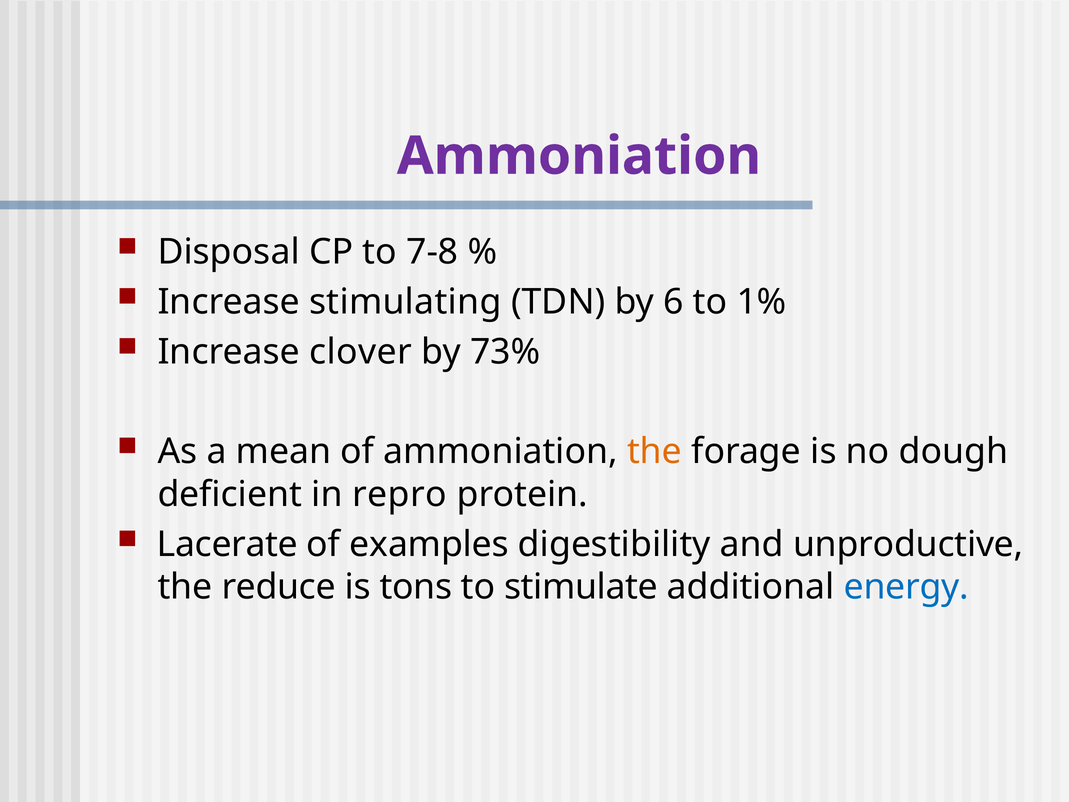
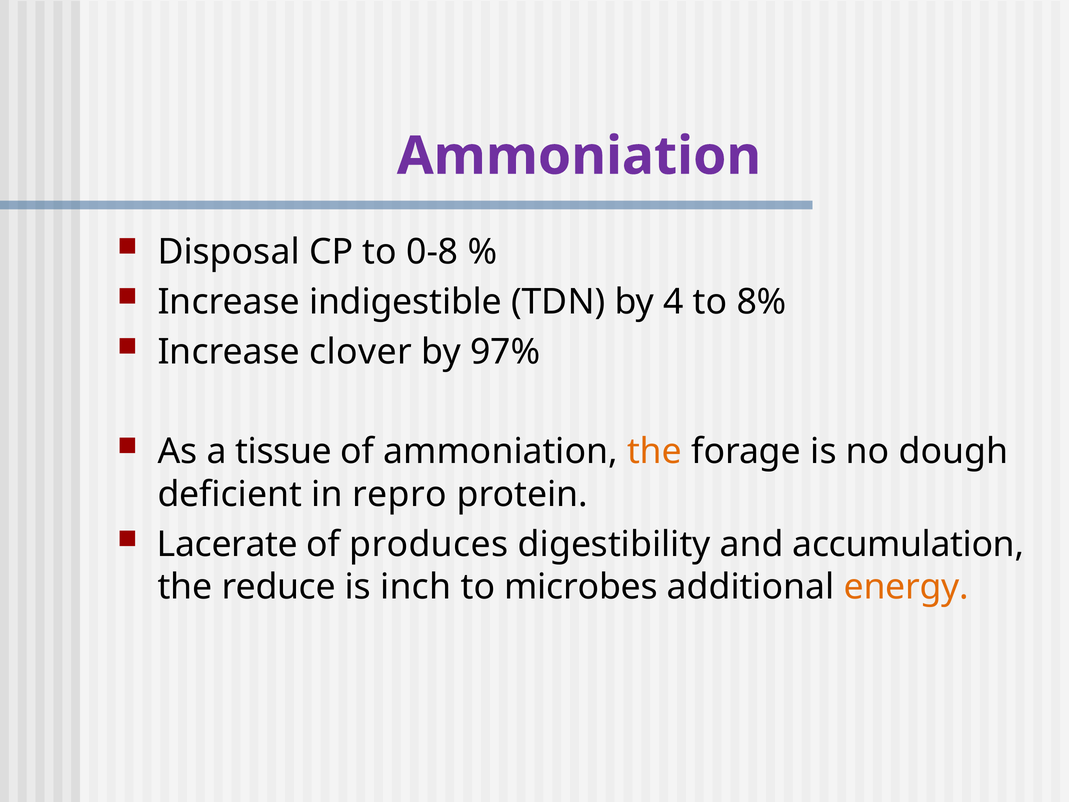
7-8: 7-8 -> 0-8
stimulating: stimulating -> indigestible
6: 6 -> 4
1%: 1% -> 8%
73%: 73% -> 97%
mean: mean -> tissue
examples: examples -> produces
unproductive: unproductive -> accumulation
tons: tons -> inch
stimulate: stimulate -> microbes
energy colour: blue -> orange
